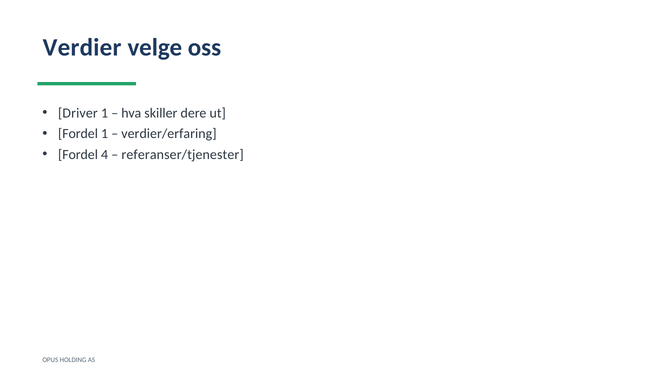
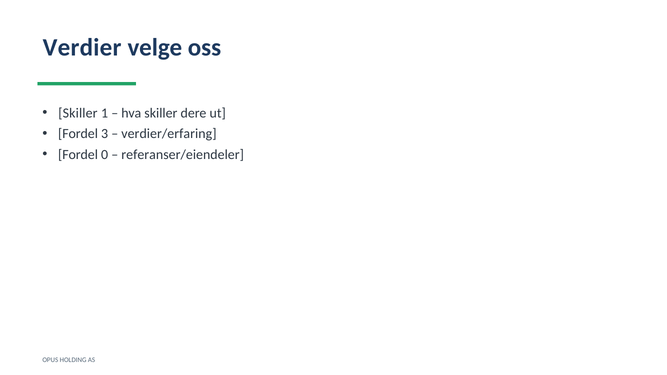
Driver at (78, 113): Driver -> Skiller
Fordel 1: 1 -> 3
4: 4 -> 0
referanser/tjenester: referanser/tjenester -> referanser/eiendeler
